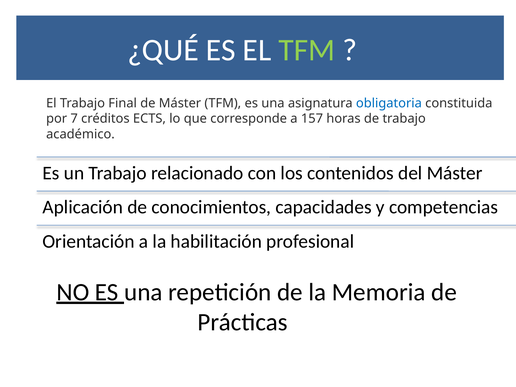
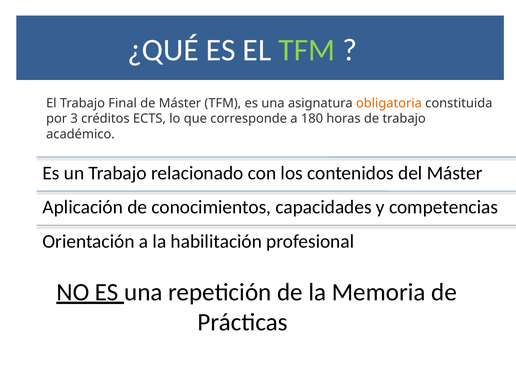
obligatoria colour: blue -> orange
7: 7 -> 3
157: 157 -> 180
